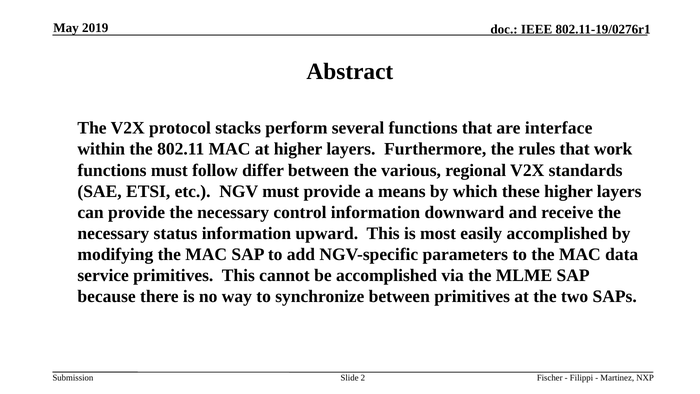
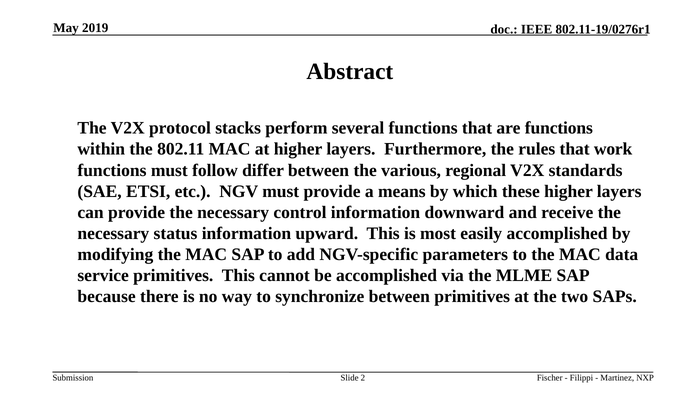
are interface: interface -> functions
